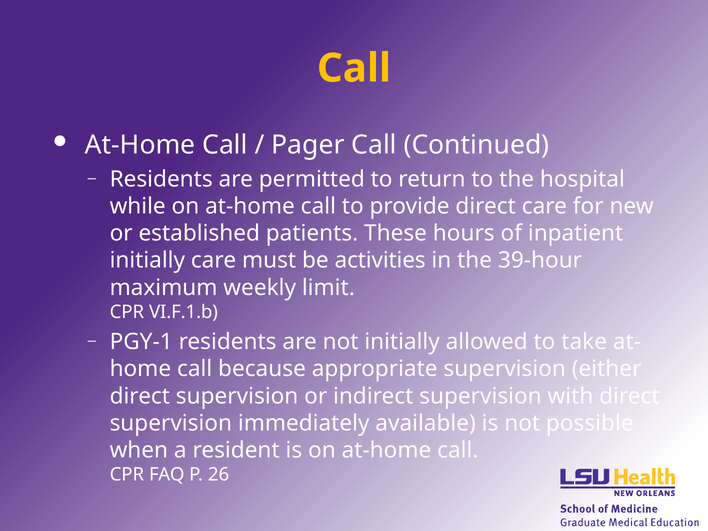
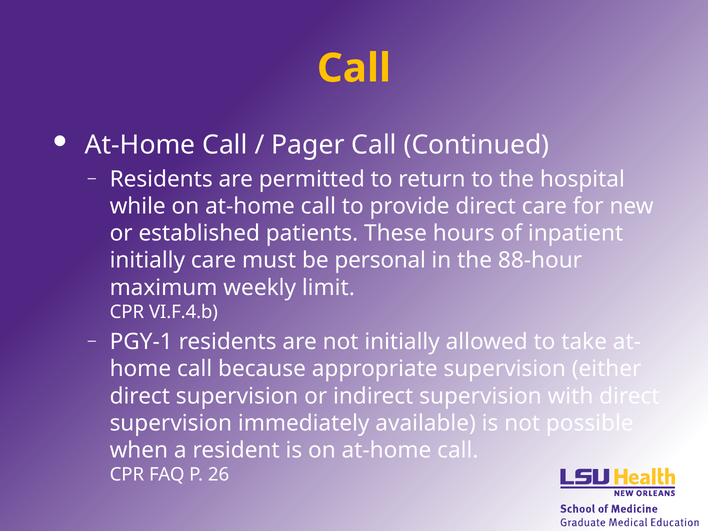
activities: activities -> personal
39-hour: 39-hour -> 88-hour
VI.F.1.b: VI.F.1.b -> VI.F.4.b
